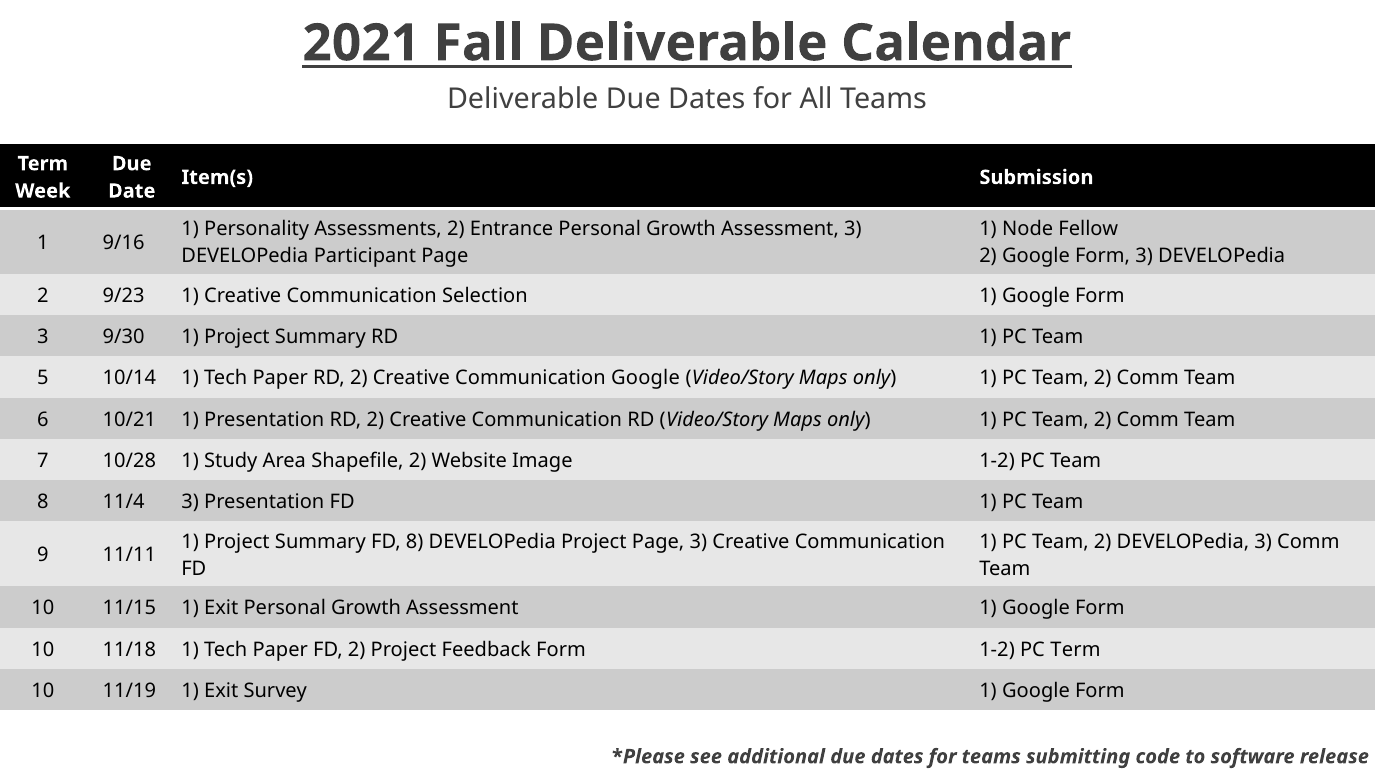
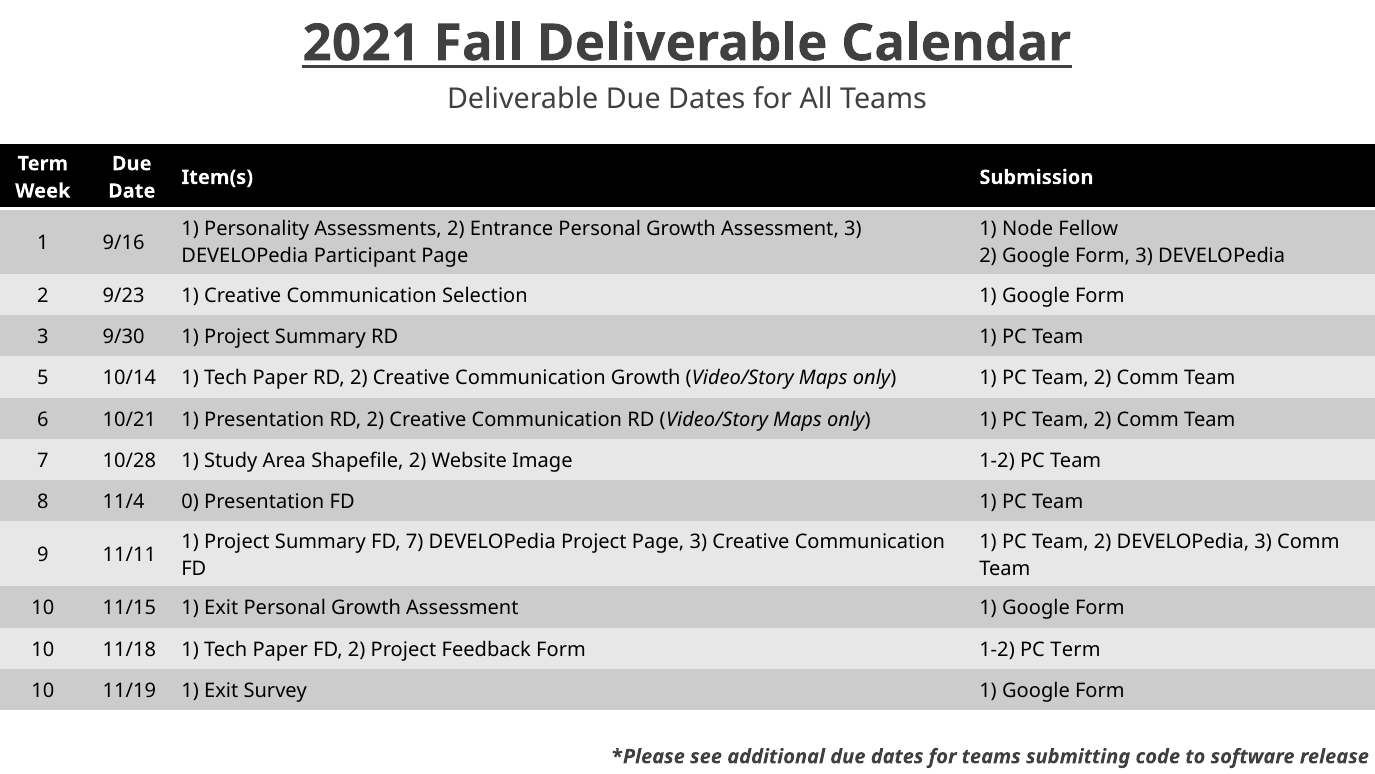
Communication Google: Google -> Growth
11/4 3: 3 -> 0
FD 8: 8 -> 7
